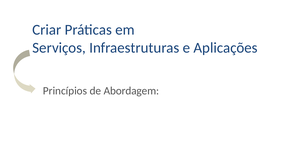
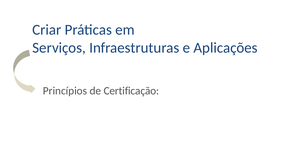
Abordagem: Abordagem -> Certificação
